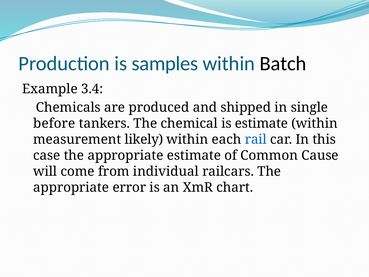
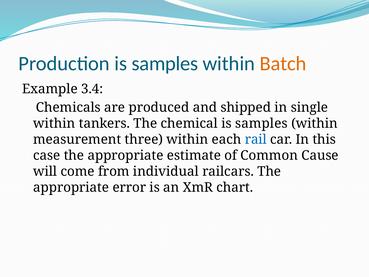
Batch colour: black -> orange
before at (54, 123): before -> within
chemical is estimate: estimate -> samples
likely: likely -> three
